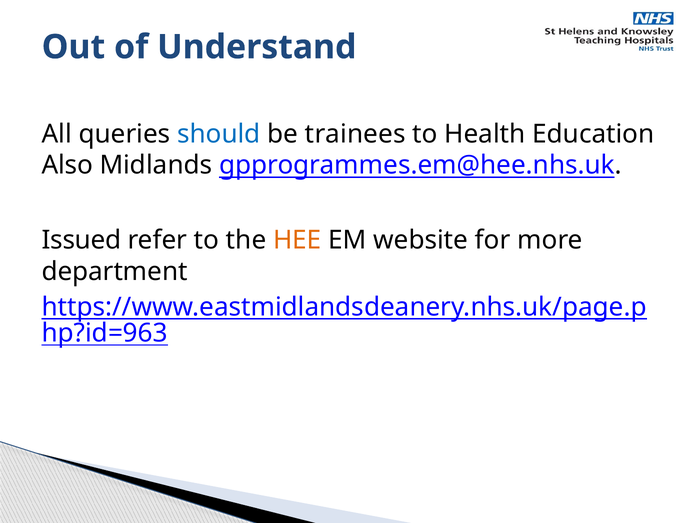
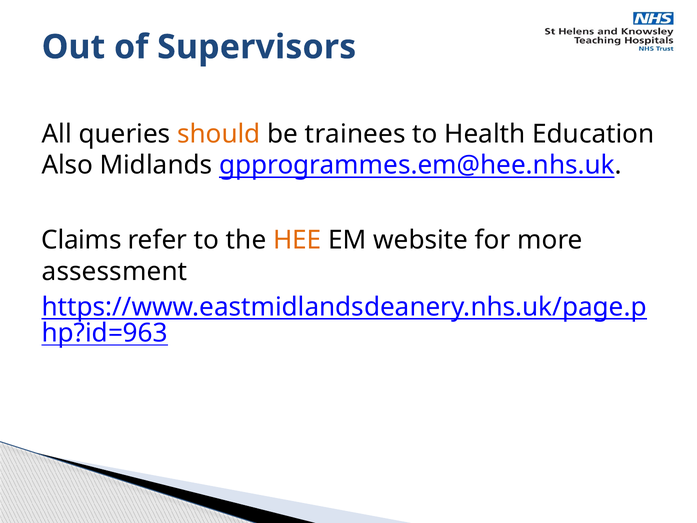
Understand: Understand -> Supervisors
should colour: blue -> orange
Issued: Issued -> Claims
department: department -> assessment
